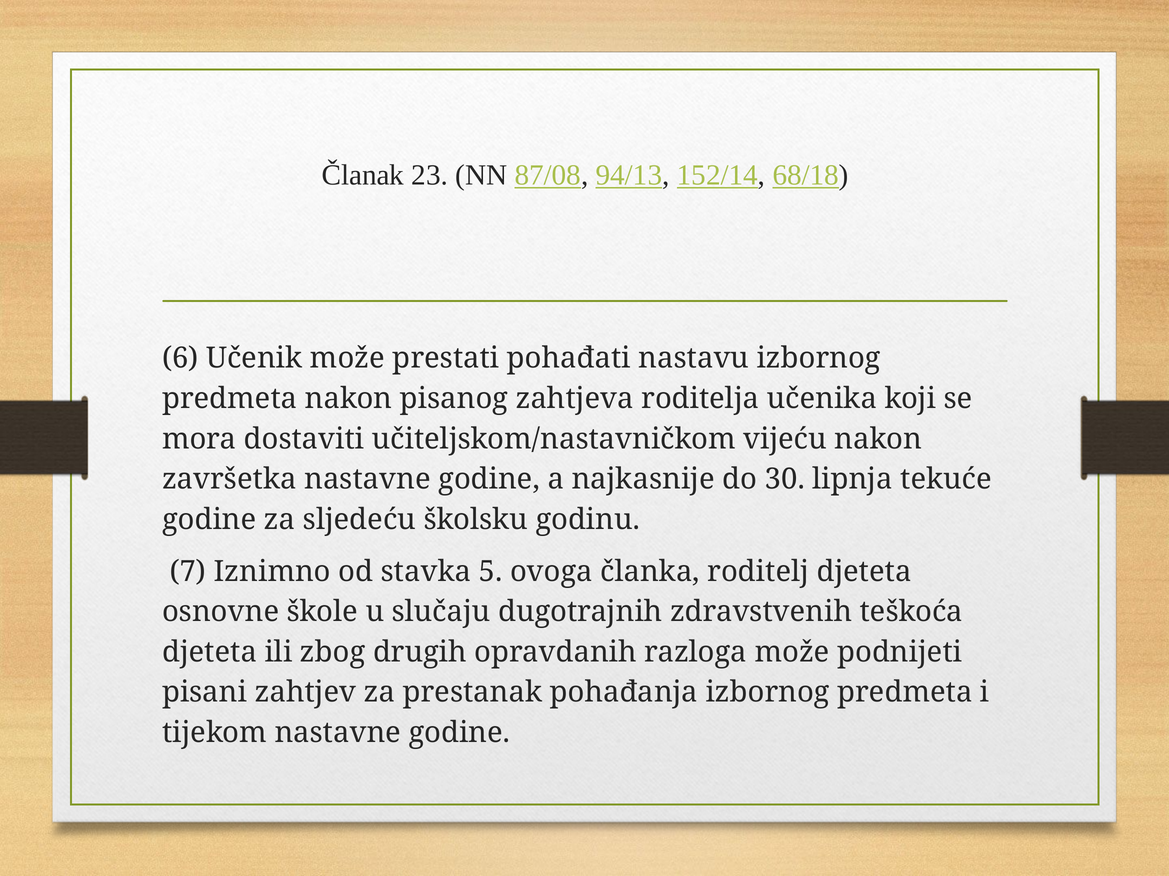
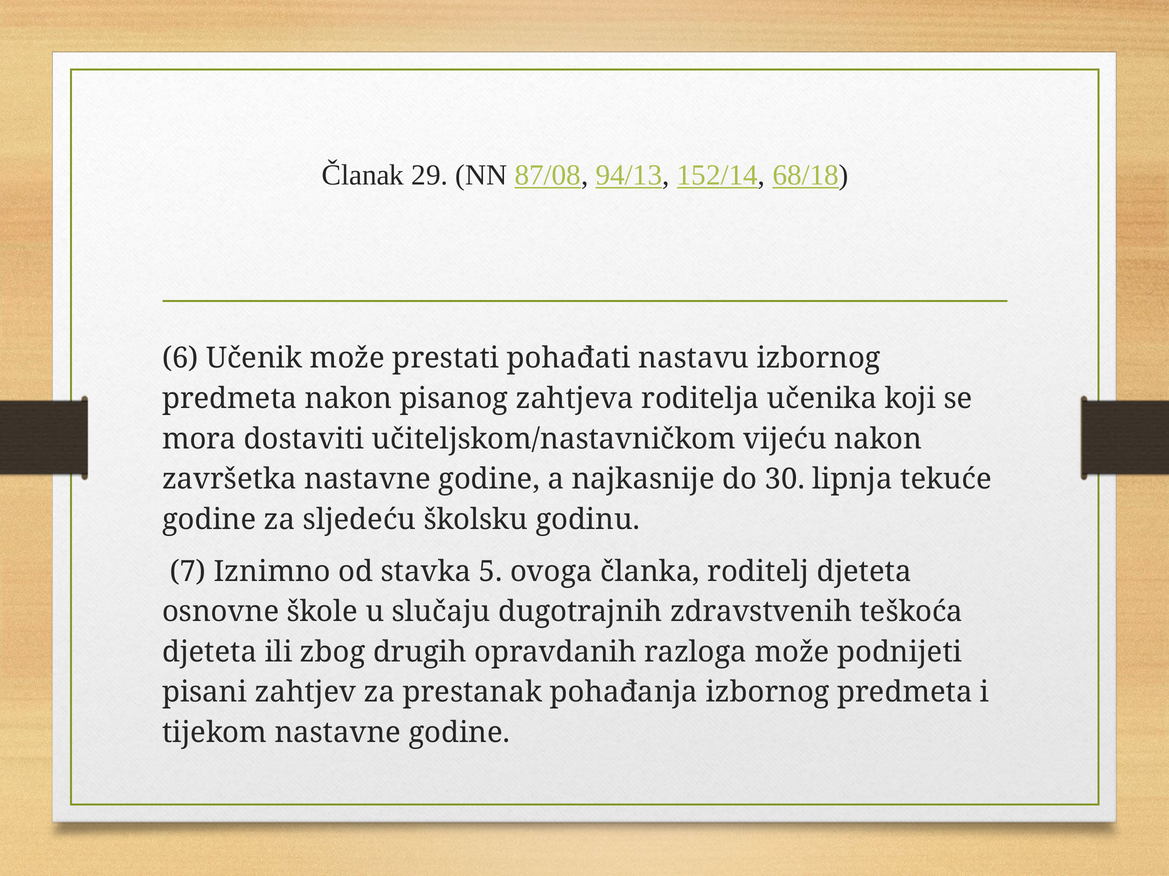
23: 23 -> 29
